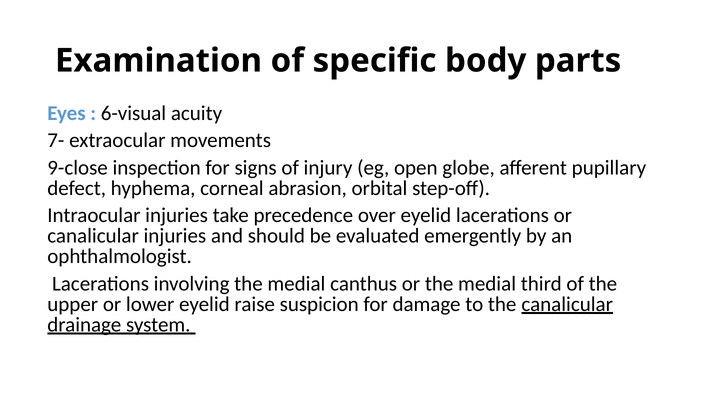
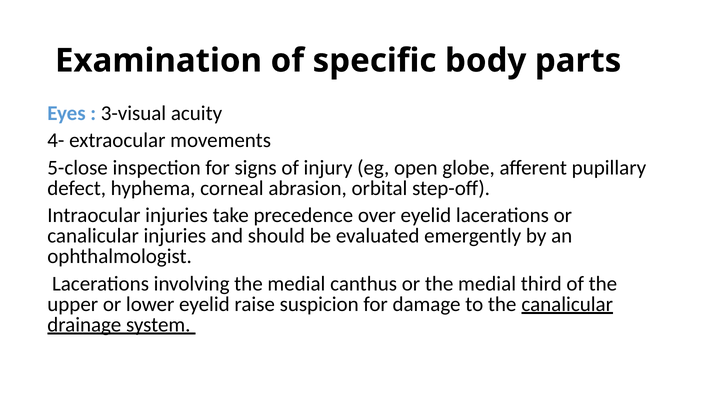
6-visual: 6-visual -> 3-visual
7-: 7- -> 4-
9-close: 9-close -> 5-close
